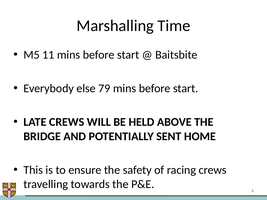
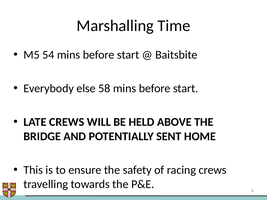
11: 11 -> 54
79: 79 -> 58
